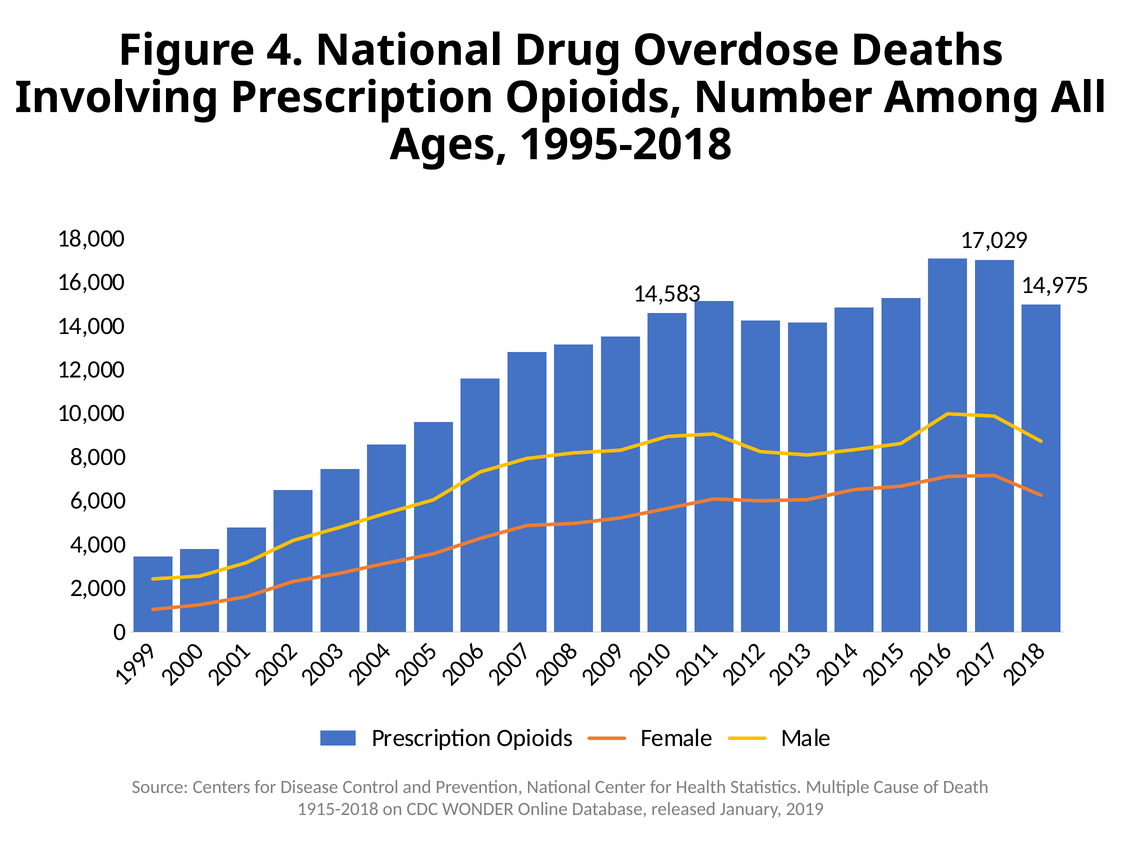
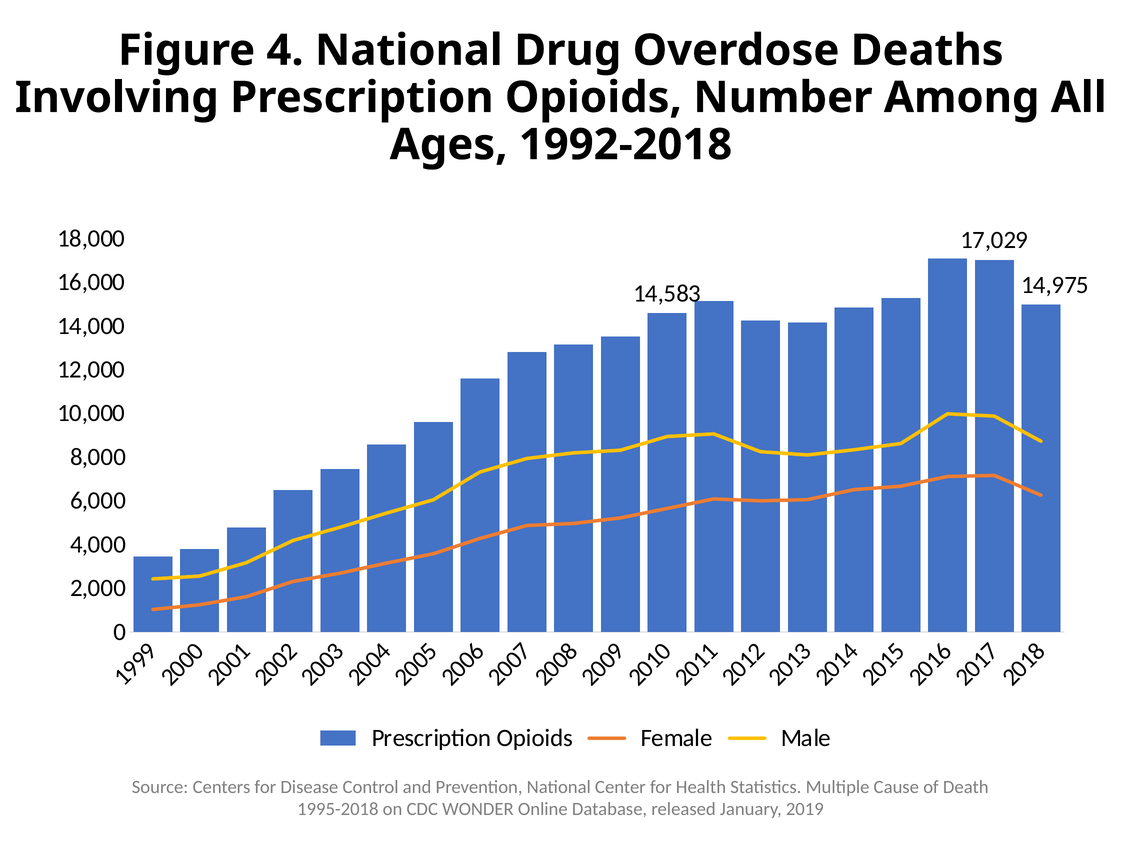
1995-2018: 1995-2018 -> 1992-2018
1915-2018: 1915-2018 -> 1995-2018
